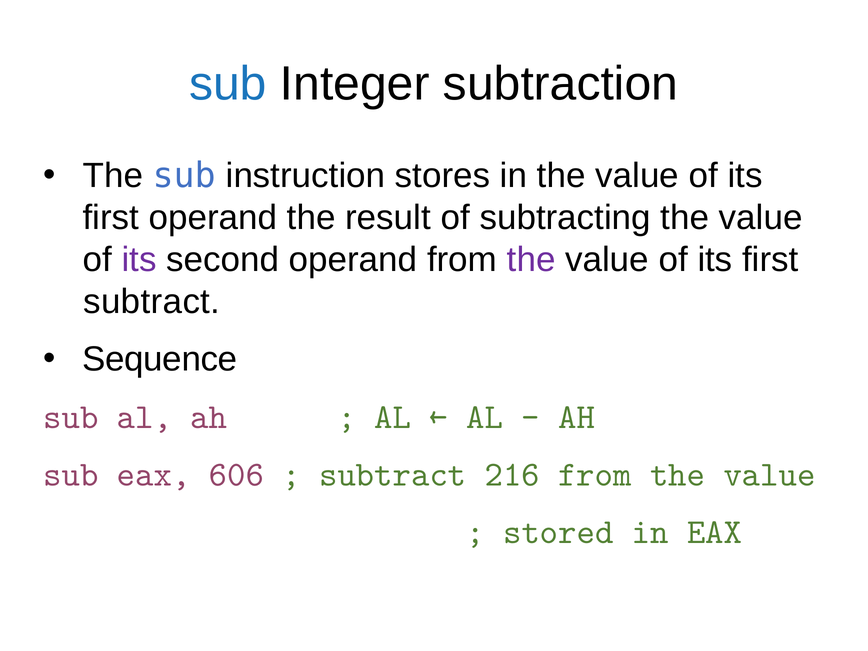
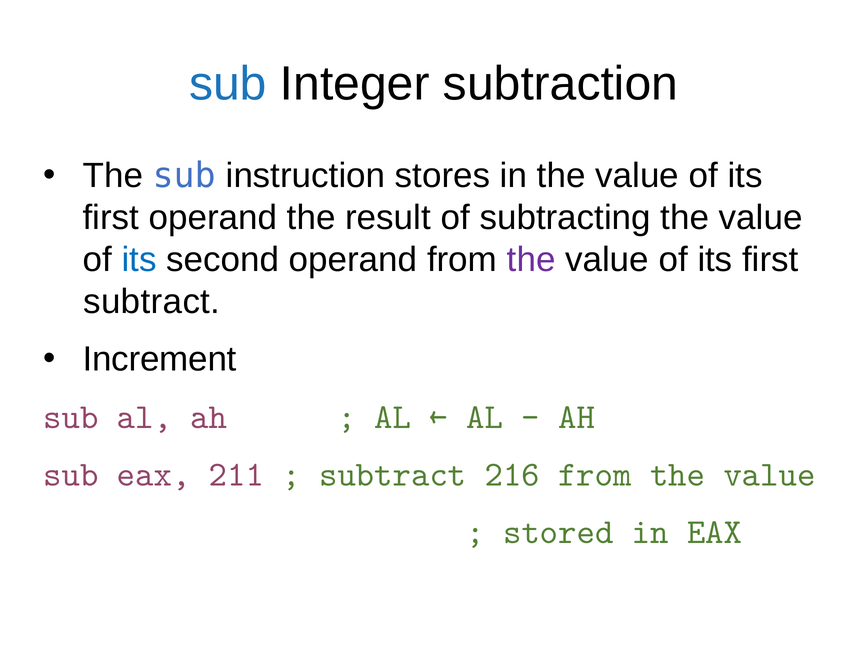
its at (139, 260) colour: purple -> blue
Sequence: Sequence -> Increment
606: 606 -> 211
